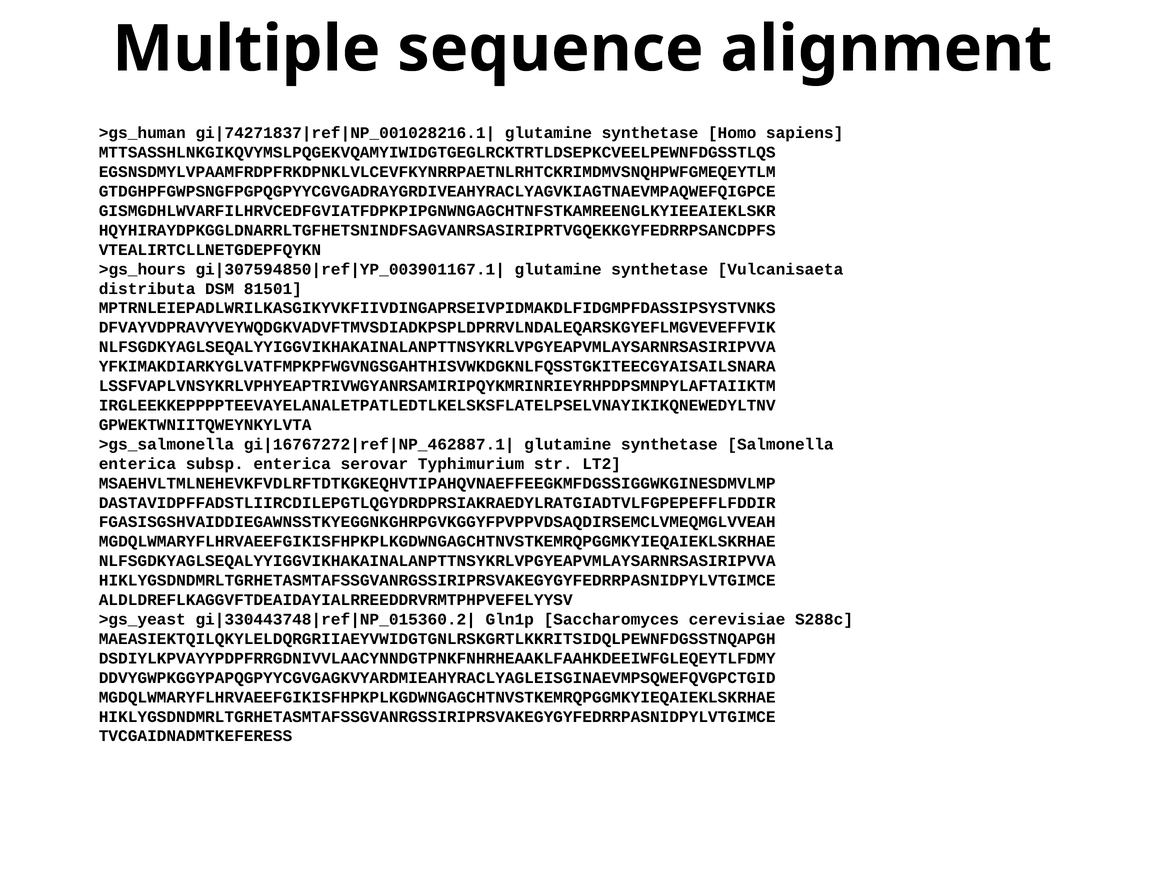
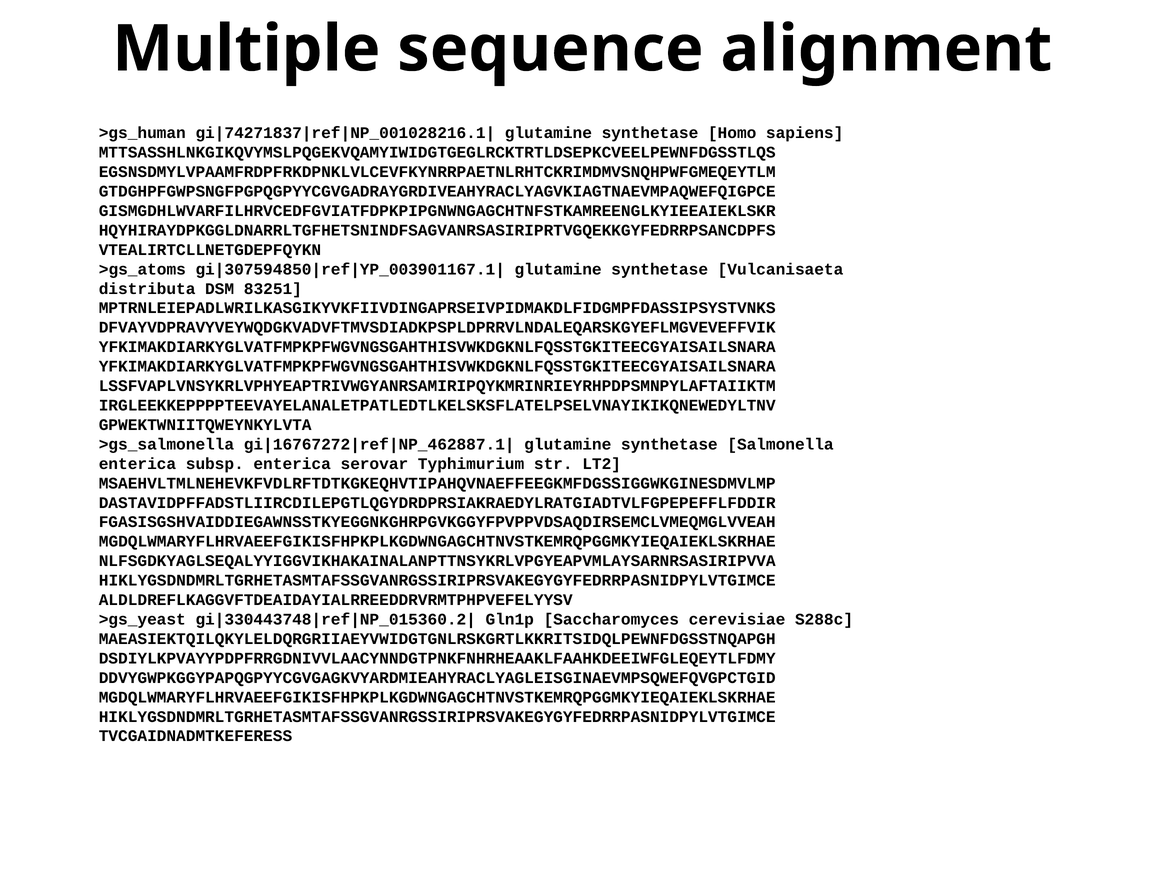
>gs_hours: >gs_hours -> >gs_atoms
81501: 81501 -> 83251
NLFSGDKYAGLSEQALYYIGGVIKHAKAINALANPTTNSYKRLVPGYEAPVMLAYSARNRSASIRIPVVA at (437, 347): NLFSGDKYAGLSEQALYYIGGVIKHAKAINALANPTTNSYKRLVPGYEAPVMLAYSARNRSASIRIPVVA -> YFKIMAKDIARKYGLVATFMPKPFWGVNGSGAHTHISVWKDGKNLFQSSTGKITEECGYAISAILSNARA
